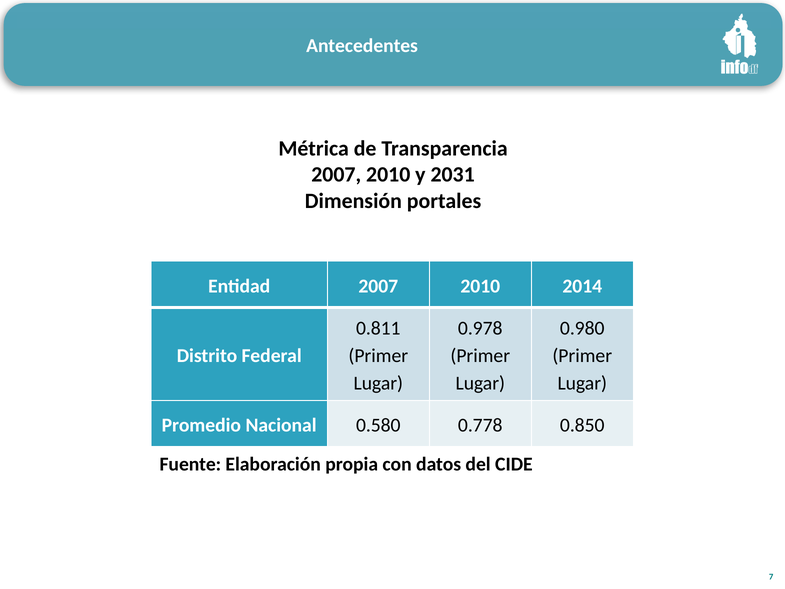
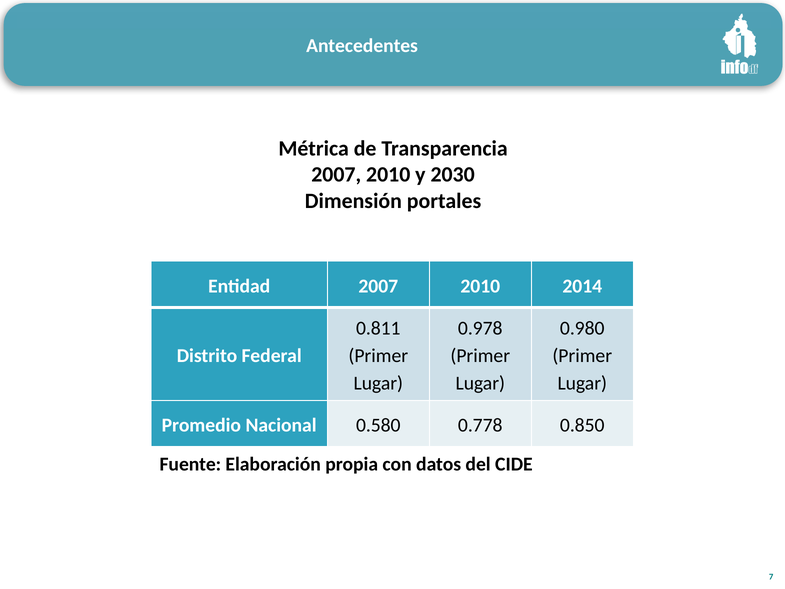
2031: 2031 -> 2030
